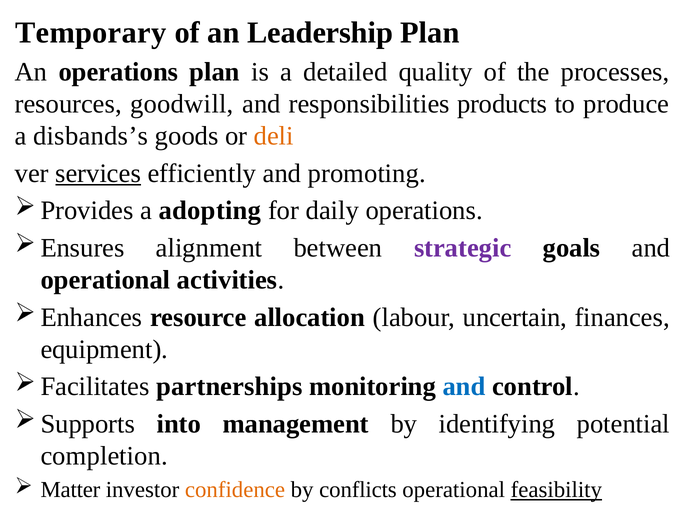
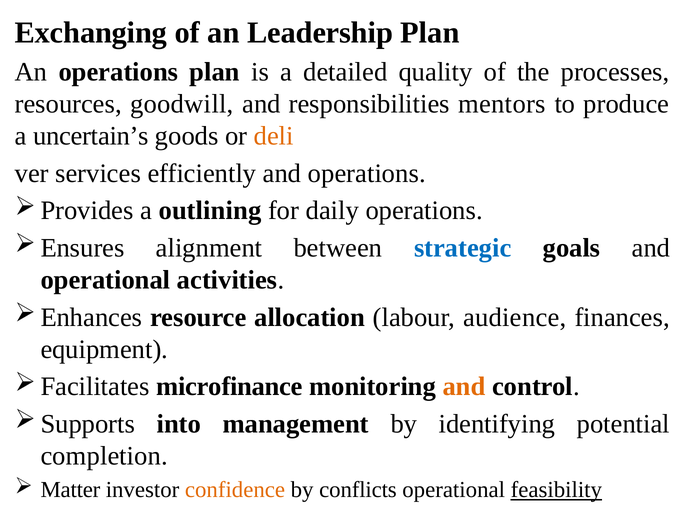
Temporary: Temporary -> Exchanging
products: products -> mentors
disbands’s: disbands’s -> uncertain’s
services underline: present -> none
and promoting: promoting -> operations
adopting: adopting -> outlining
strategic colour: purple -> blue
uncertain: uncertain -> audience
partnerships: partnerships -> microfinance
and at (464, 386) colour: blue -> orange
